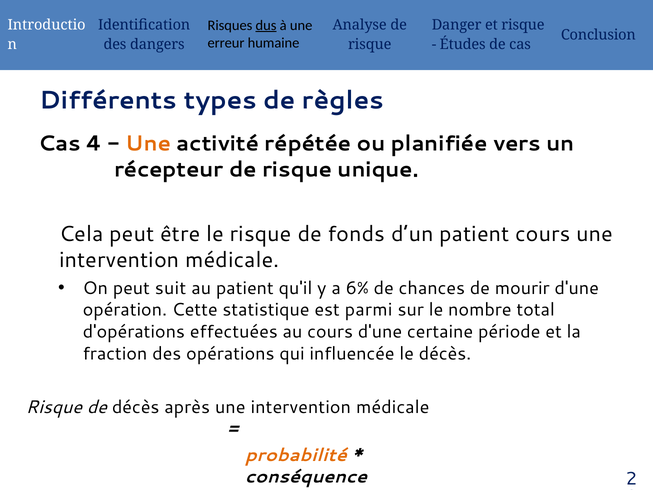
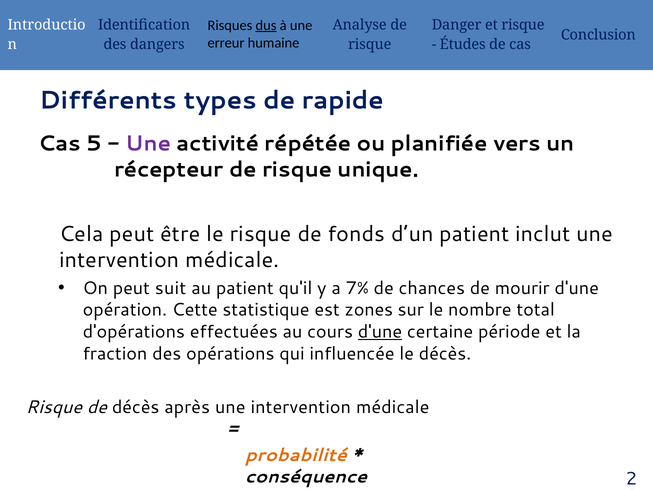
règles: règles -> rapide
4: 4 -> 5
Une at (148, 143) colour: orange -> purple
patient cours: cours -> inclut
6%: 6% -> 7%
parmi: parmi -> zones
d'une at (380, 332) underline: none -> present
